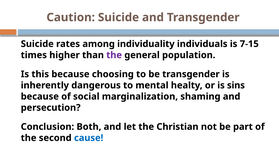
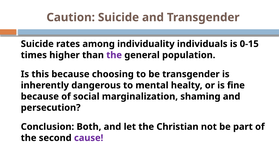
7-15: 7-15 -> 0-15
sins: sins -> fine
cause colour: blue -> purple
